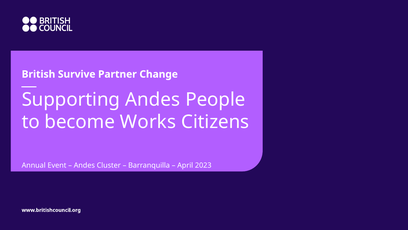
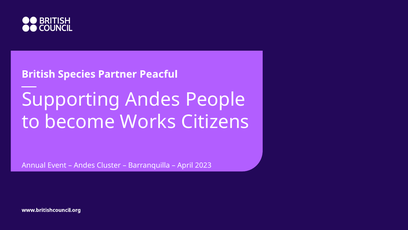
Survive: Survive -> Species
Change: Change -> Peacful
